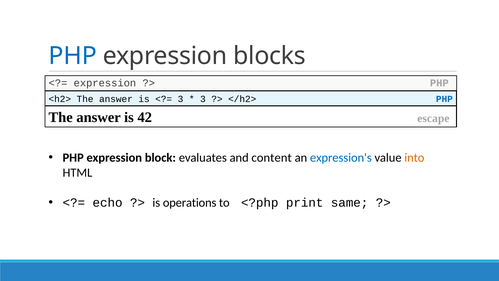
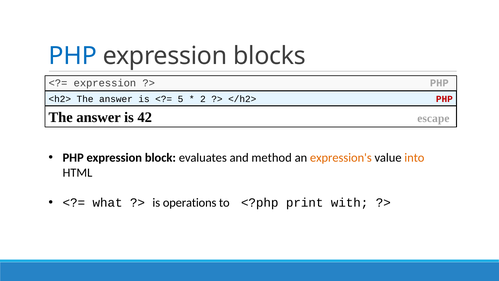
3 at (181, 99): 3 -> 5
3 at (203, 99): 3 -> 2
PHP at (444, 99) colour: blue -> red
content: content -> method
expression's colour: blue -> orange
echo: echo -> what
same: same -> with
